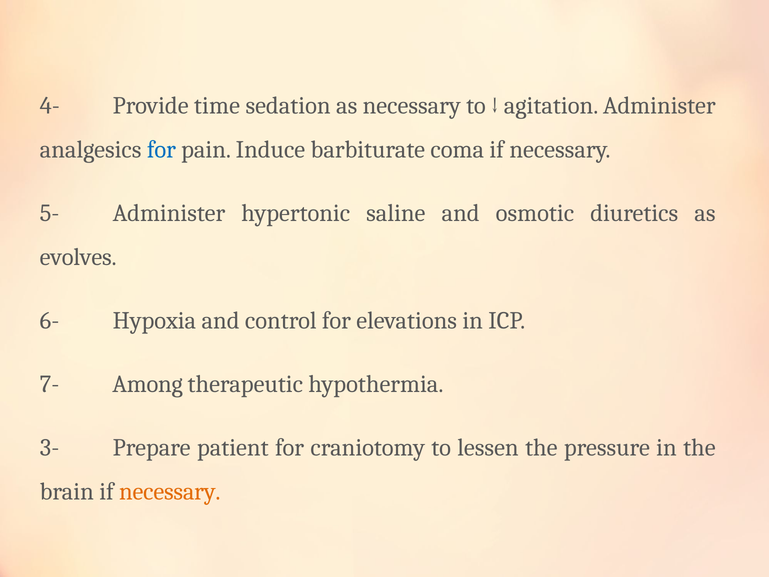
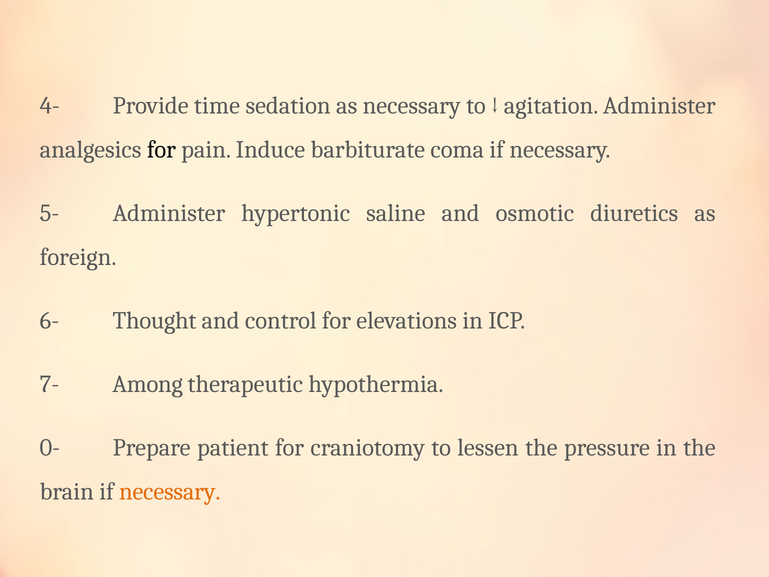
for at (161, 150) colour: blue -> black
evolves: evolves -> foreign
Hypoxia: Hypoxia -> Thought
3-: 3- -> 0-
